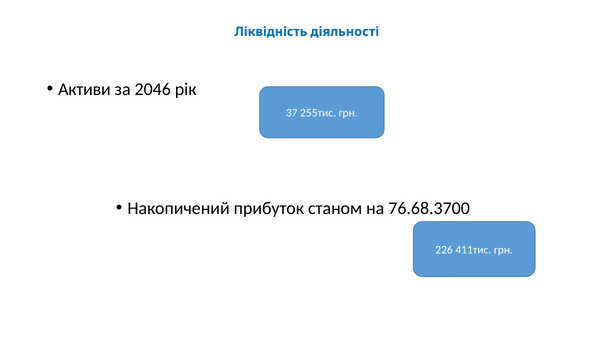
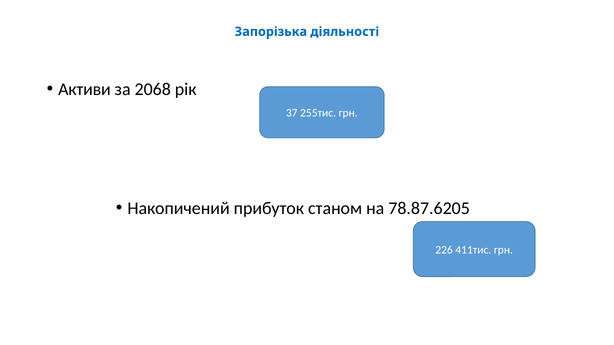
Ліквідність: Ліквідність -> Запорізька
2046: 2046 -> 2068
76.68.3700: 76.68.3700 -> 78.87.6205
